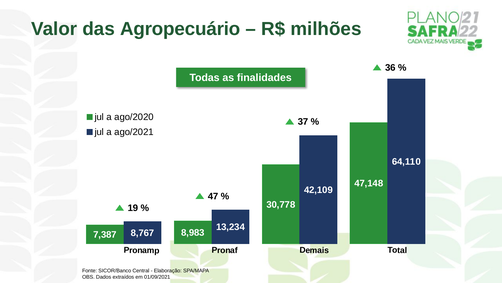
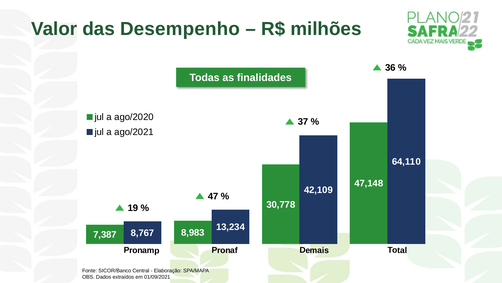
Agropecuário: Agropecuário -> Desempenho
